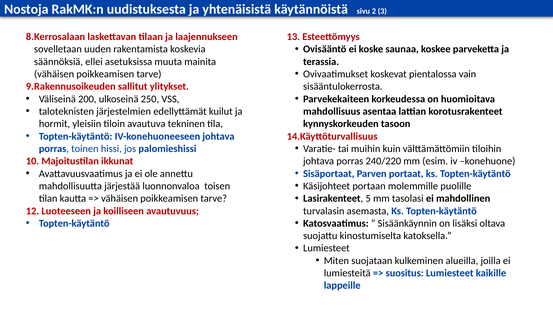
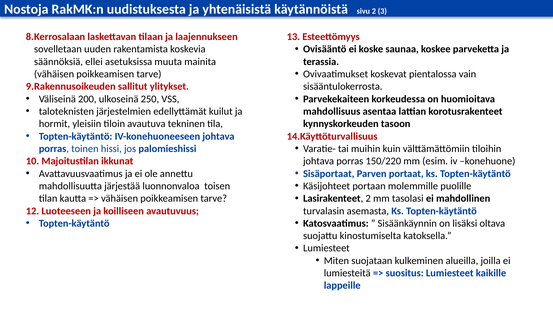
240/220: 240/220 -> 150/220
Lasirakenteet 5: 5 -> 2
